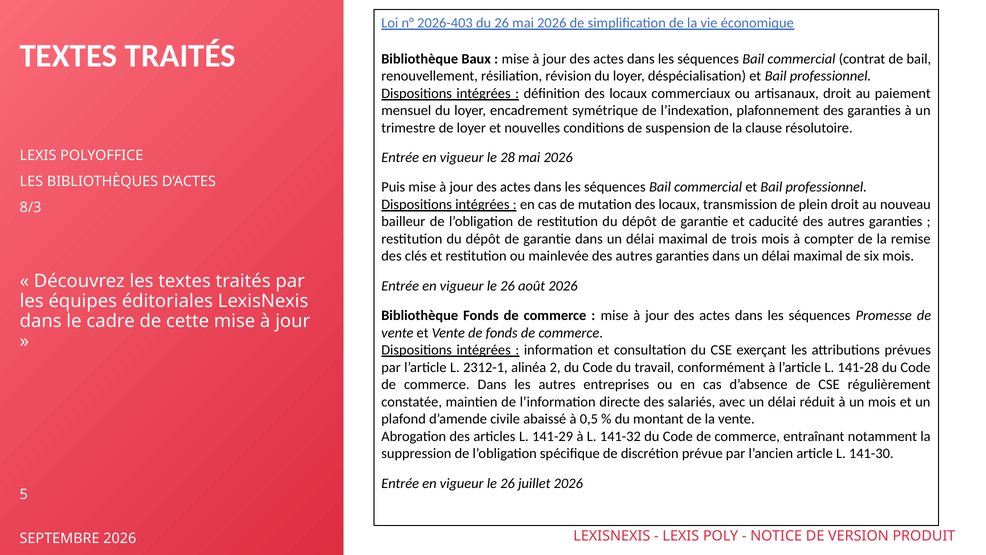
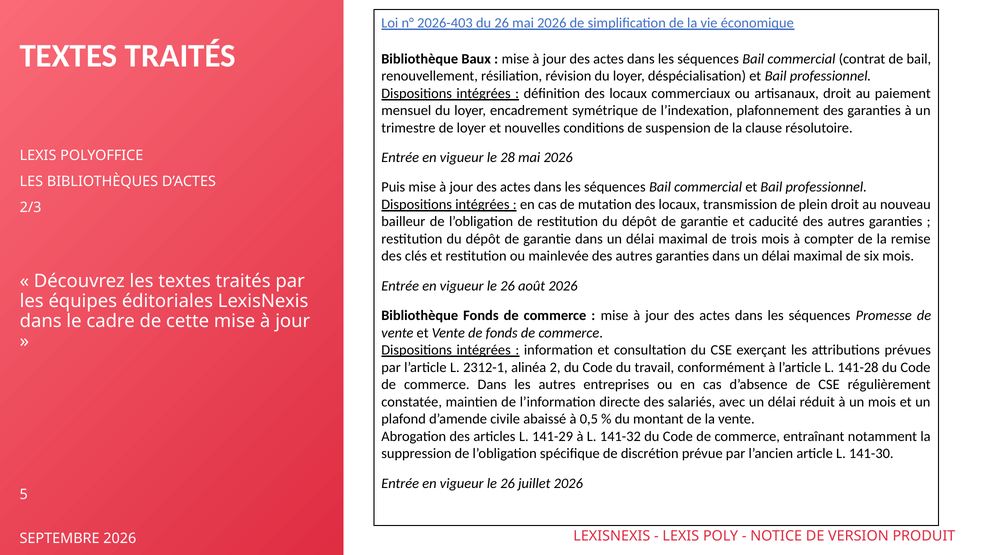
8/3: 8/3 -> 2/3
